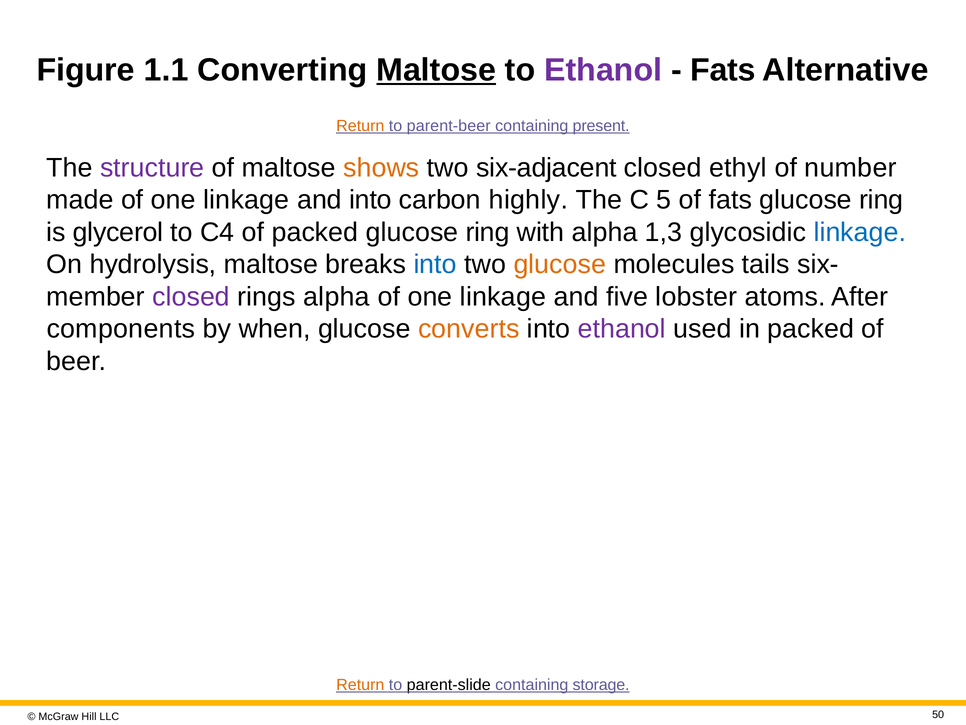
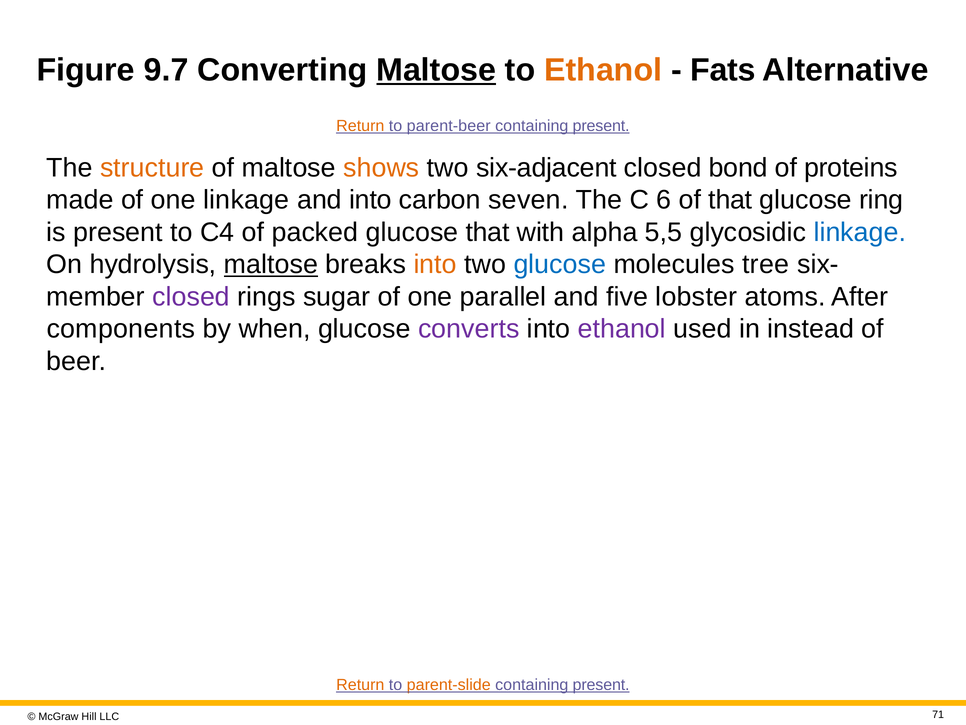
1.1: 1.1 -> 9.7
Ethanol at (603, 70) colour: purple -> orange
structure colour: purple -> orange
ethyl: ethyl -> bond
number: number -> proteins
highly: highly -> seven
5: 5 -> 6
of fats: fats -> that
is glycerol: glycerol -> present
ring at (488, 232): ring -> that
1,3: 1,3 -> 5,5
maltose at (271, 264) underline: none -> present
into at (435, 264) colour: blue -> orange
glucose at (560, 264) colour: orange -> blue
tails: tails -> tree
rings alpha: alpha -> sugar
linkage at (503, 297): linkage -> parallel
converts colour: orange -> purple
in packed: packed -> instead
parent-slide colour: black -> orange
storage at (601, 685): storage -> present
50: 50 -> 71
